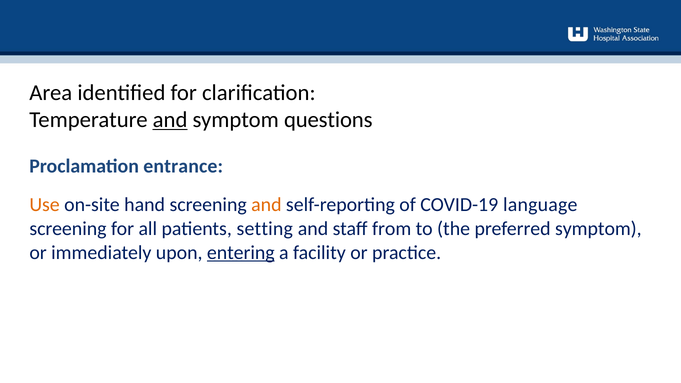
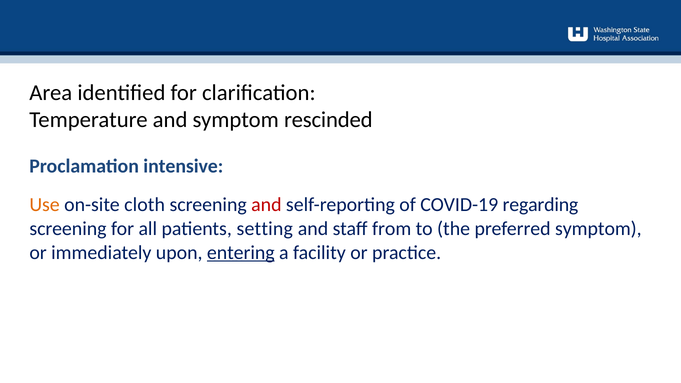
and at (170, 120) underline: present -> none
questions: questions -> rescinded
entrance: entrance -> intensive
hand: hand -> cloth
and at (266, 205) colour: orange -> red
language: language -> regarding
